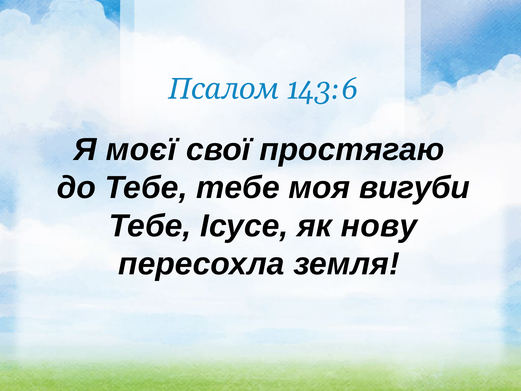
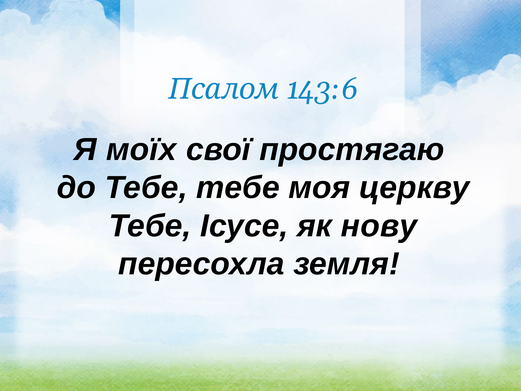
моєї: моєї -> моїх
вигуби: вигуби -> церкву
